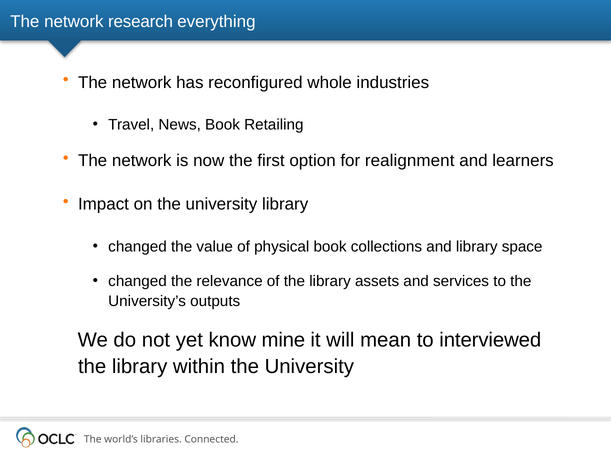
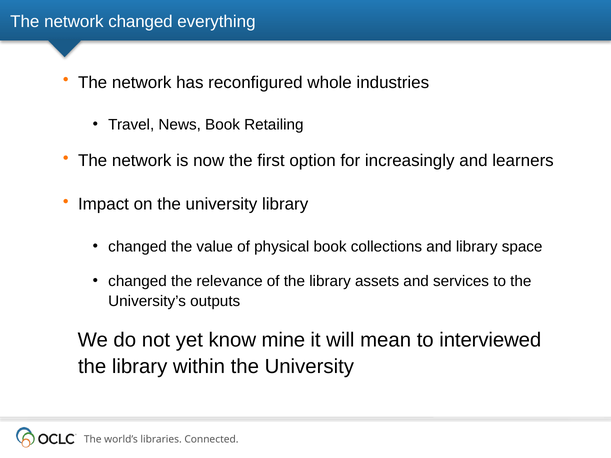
network research: research -> changed
realignment: realignment -> increasingly
